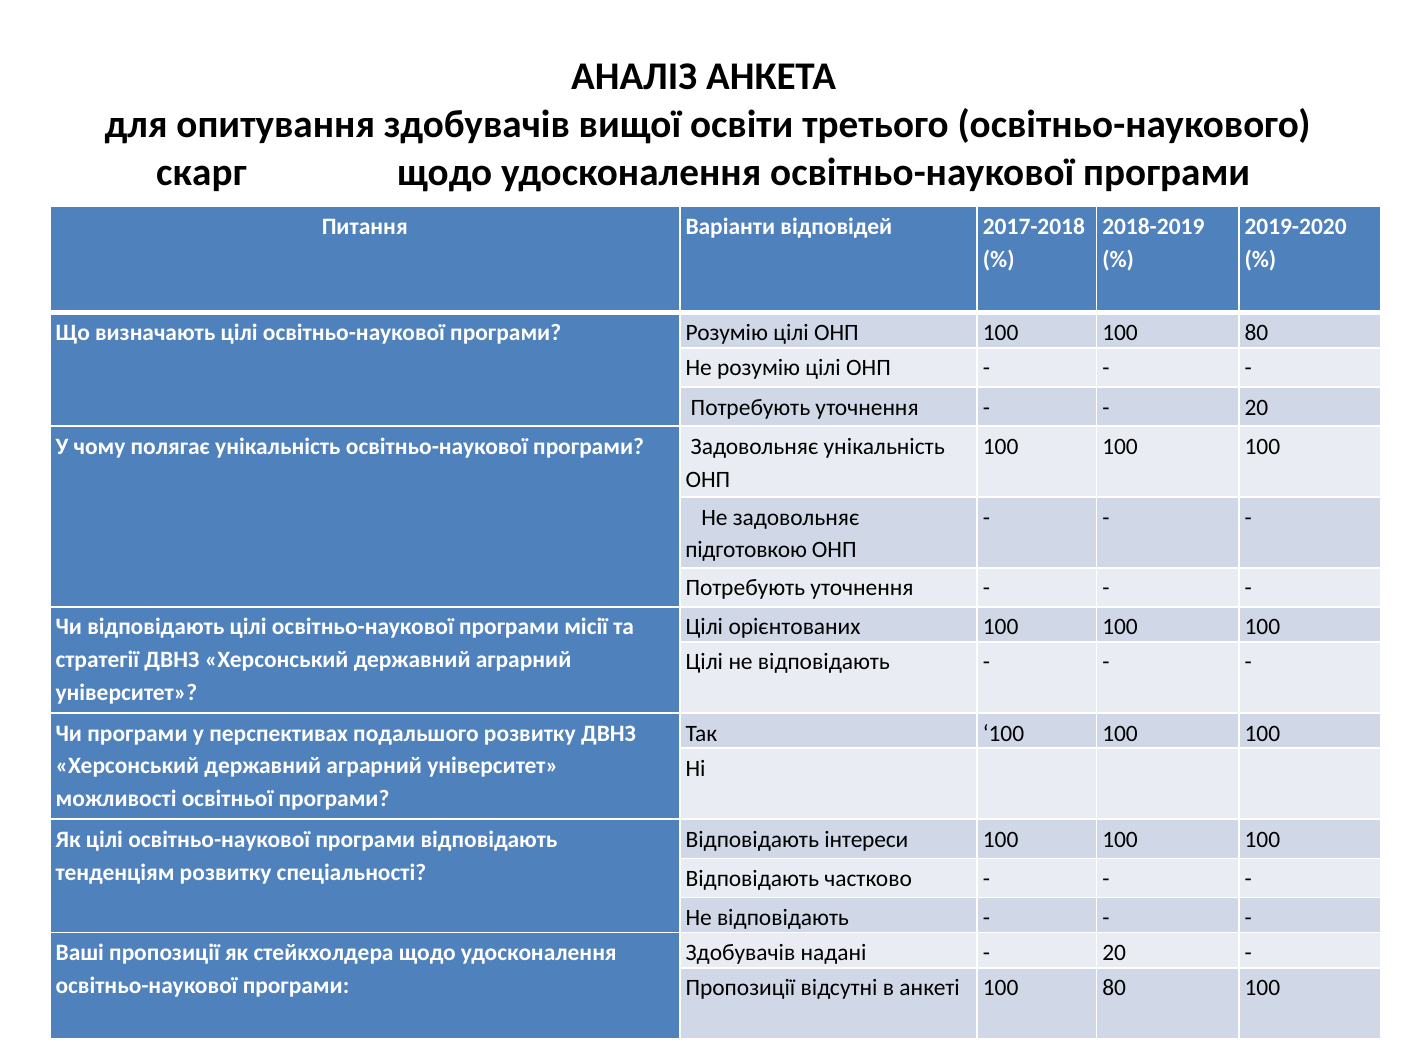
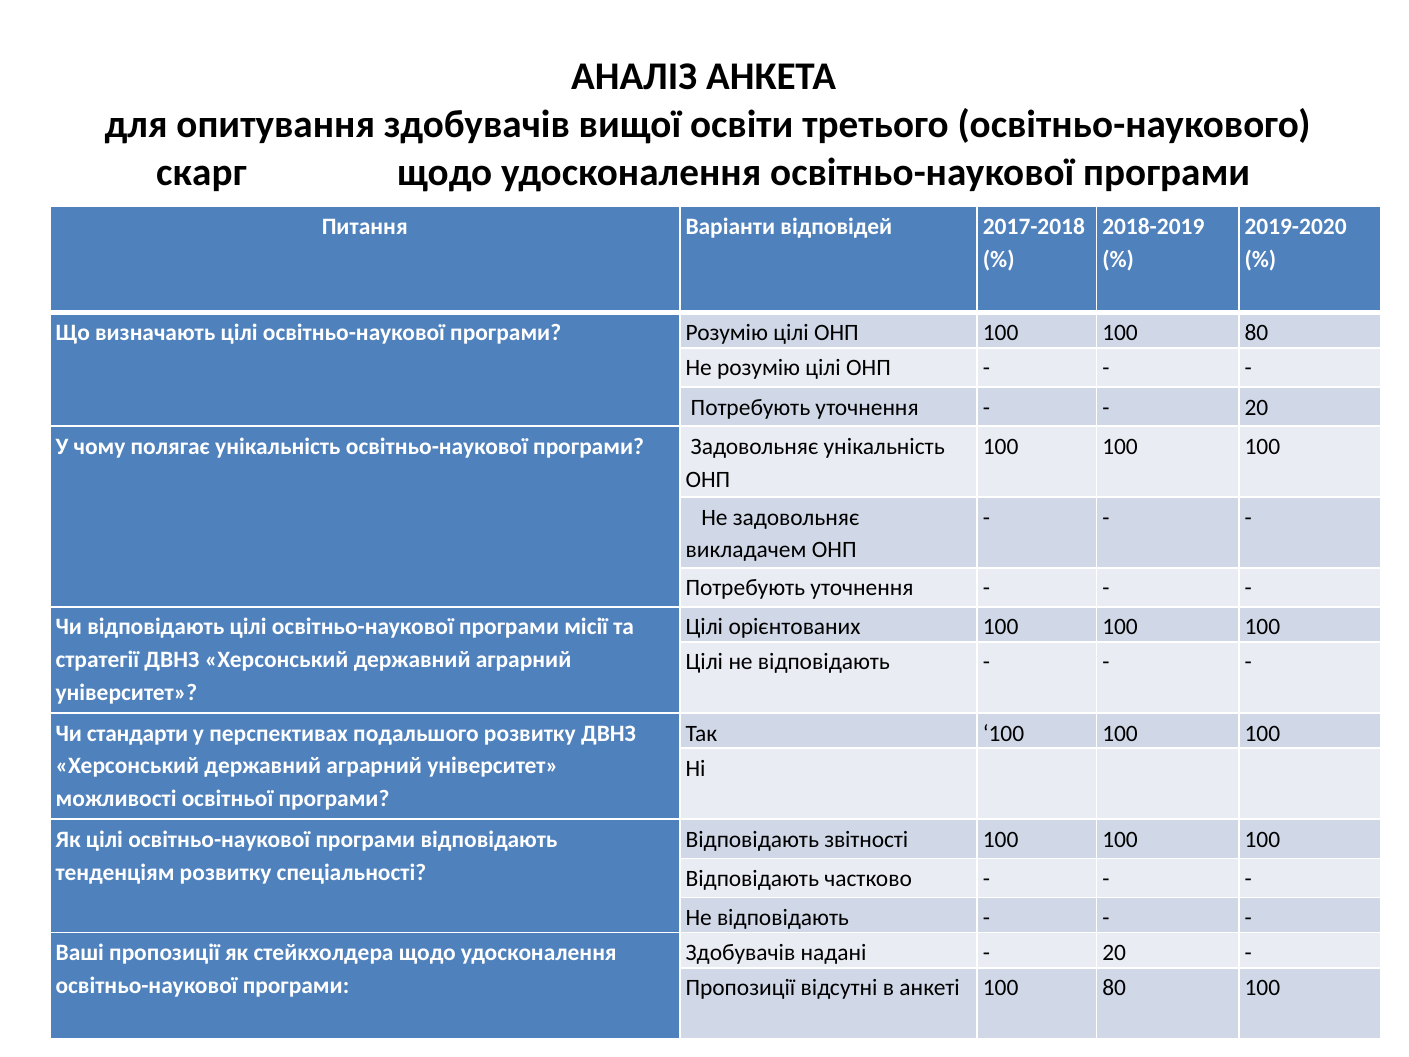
підготовкою: підготовкою -> викладачем
Чи програми: програми -> стандарти
інтереси: інтереси -> звітності
